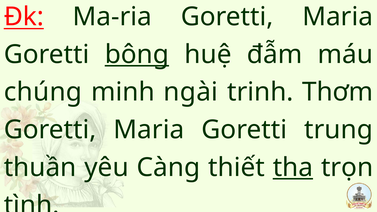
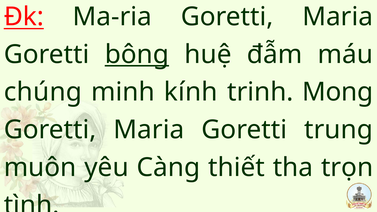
ngài: ngài -> kính
Thơm: Thơm -> Mong
thuần: thuần -> muôn
tha underline: present -> none
